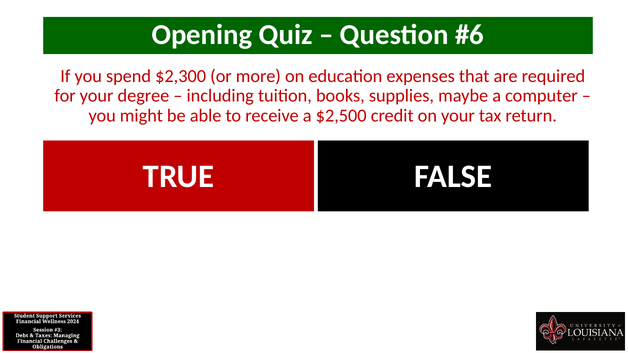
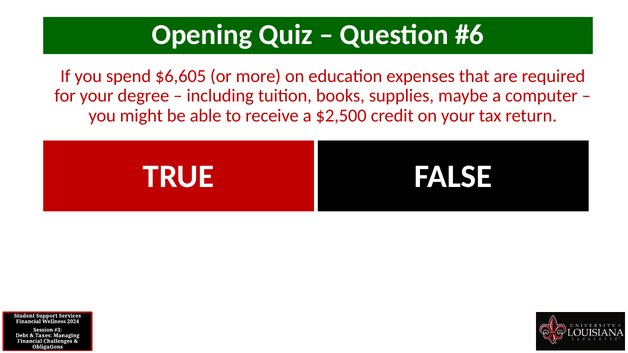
$2,300: $2,300 -> $6,605
